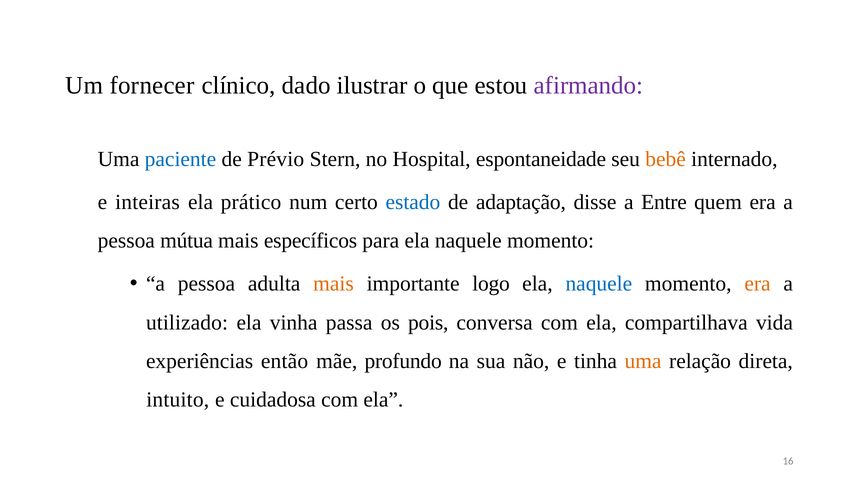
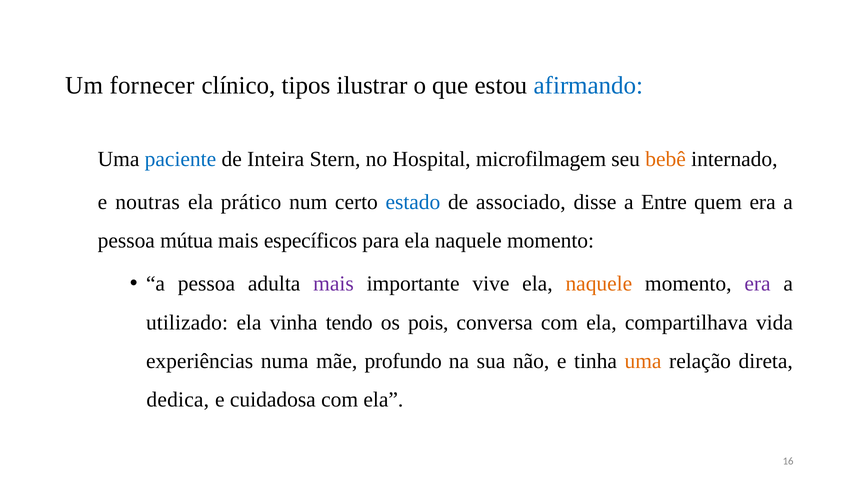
dado: dado -> tipos
afirmando colour: purple -> blue
Prévio: Prévio -> Inteira
espontaneidade: espontaneidade -> microfilmagem
inteiras: inteiras -> noutras
adaptação: adaptação -> associado
mais at (334, 284) colour: orange -> purple
logo: logo -> vive
naquele at (599, 284) colour: blue -> orange
era at (757, 284) colour: orange -> purple
passa: passa -> tendo
então: então -> numa
intuito: intuito -> dedica
